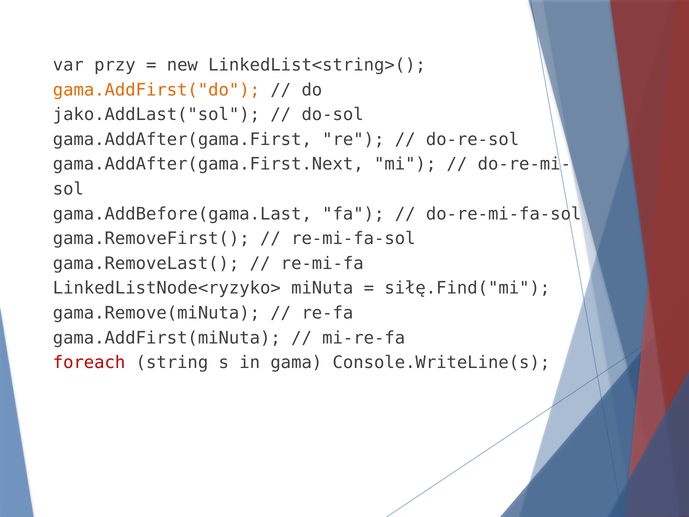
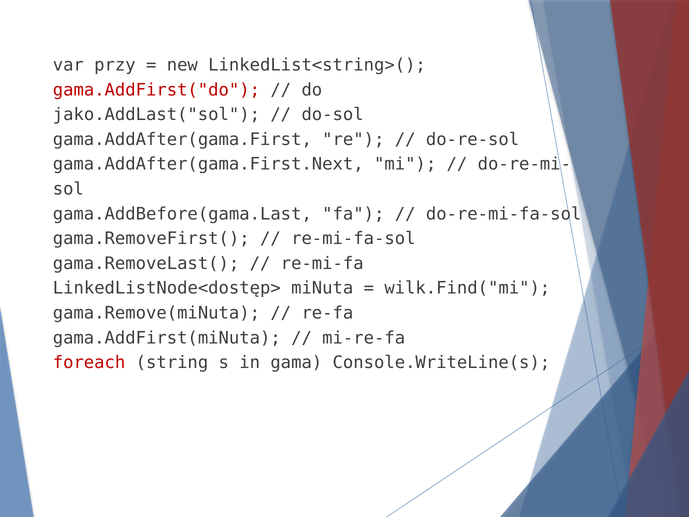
gama.AddFirst("do colour: orange -> red
LinkedListNode<ryzyko>: LinkedListNode<ryzyko> -> LinkedListNode<dostęp>
siłę.Find("mi: siłę.Find("mi -> wilk.Find("mi
